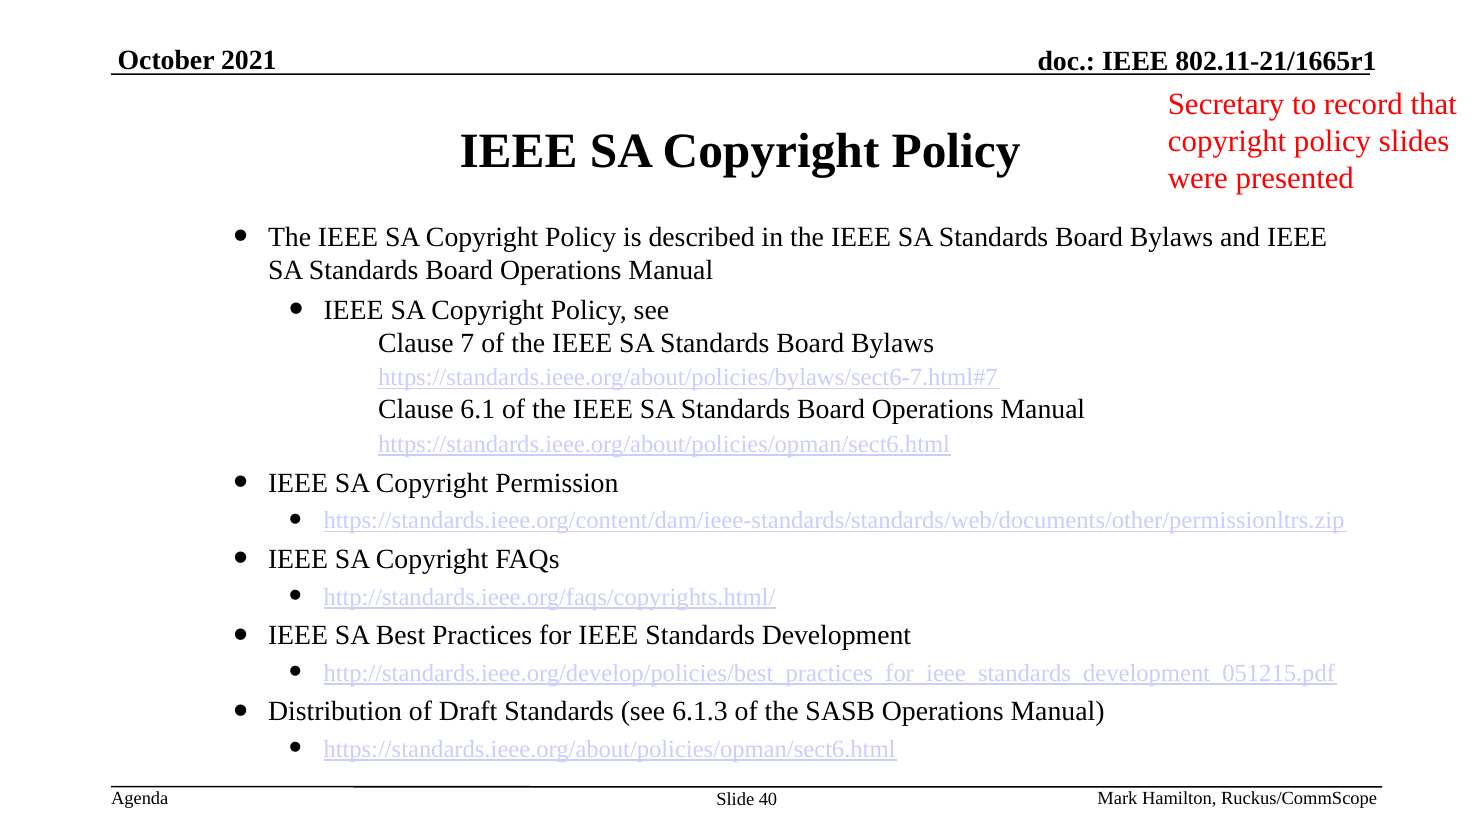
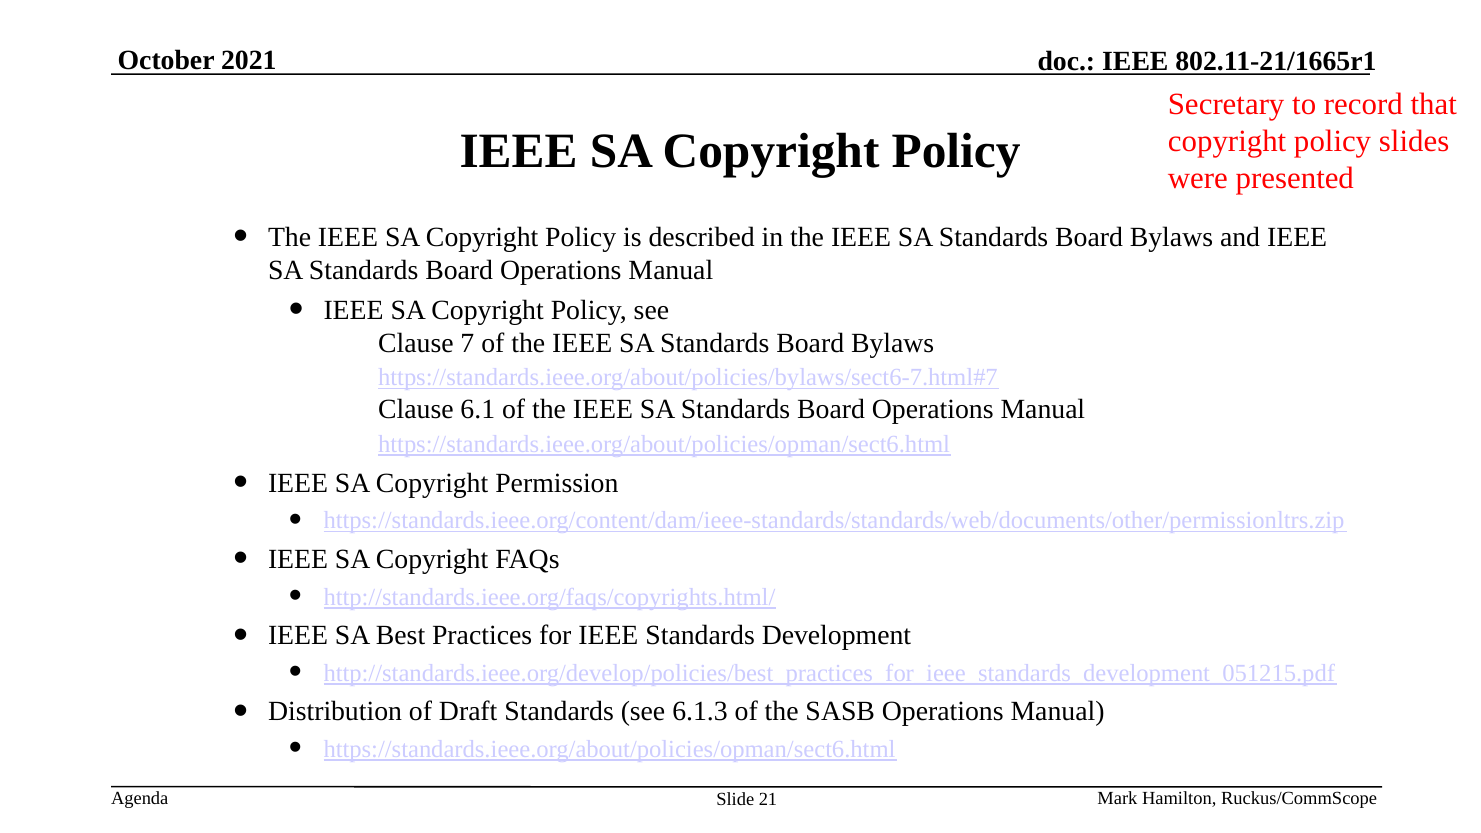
40: 40 -> 21
